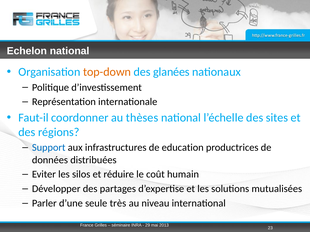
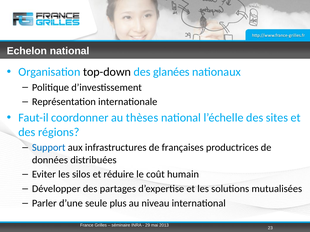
top-down colour: orange -> black
education: education -> françaises
très: très -> plus
